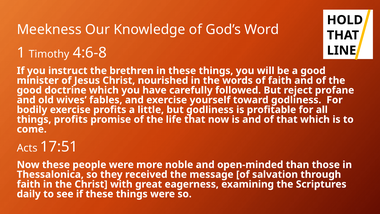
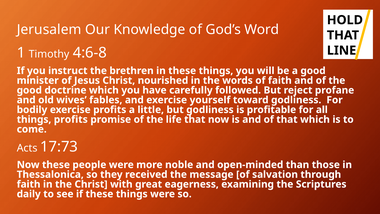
Meekness: Meekness -> Jerusalem
17:51: 17:51 -> 17:73
